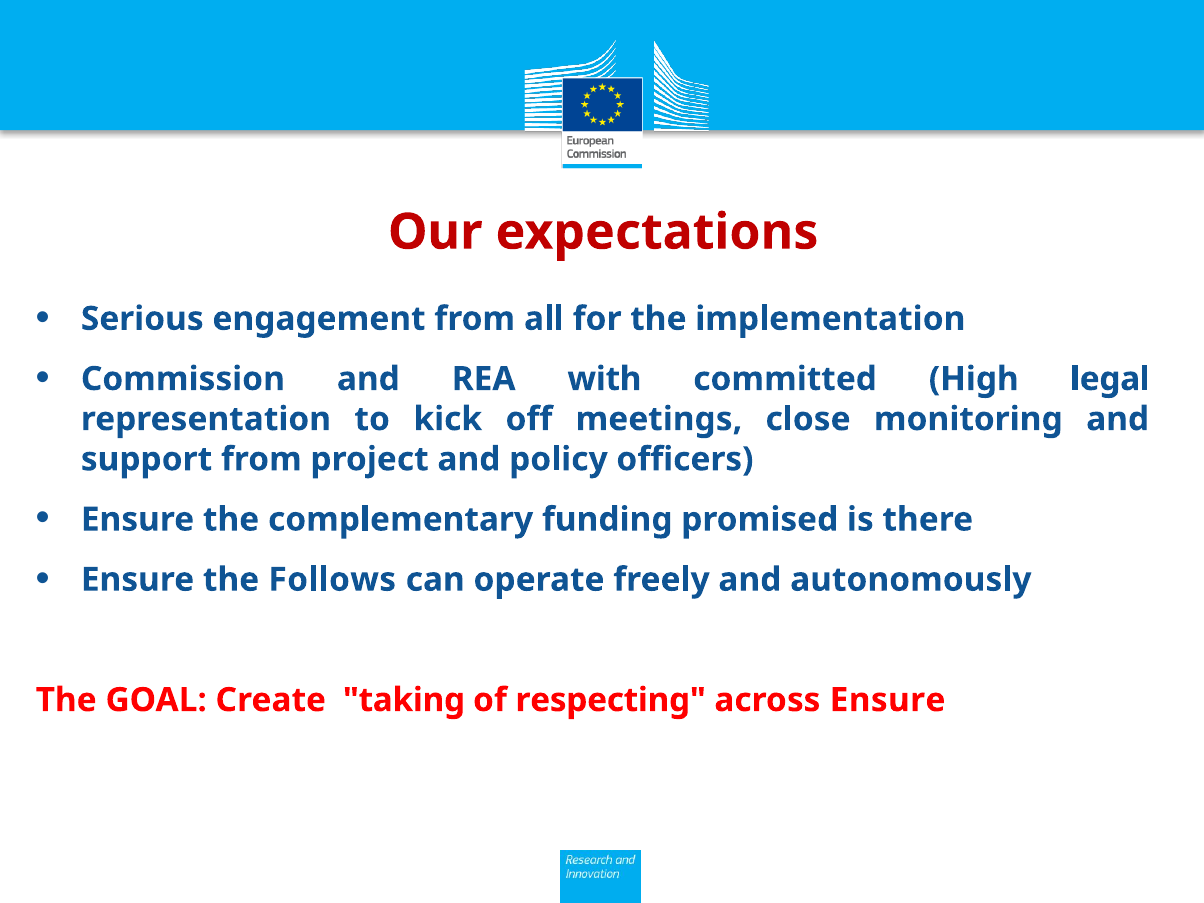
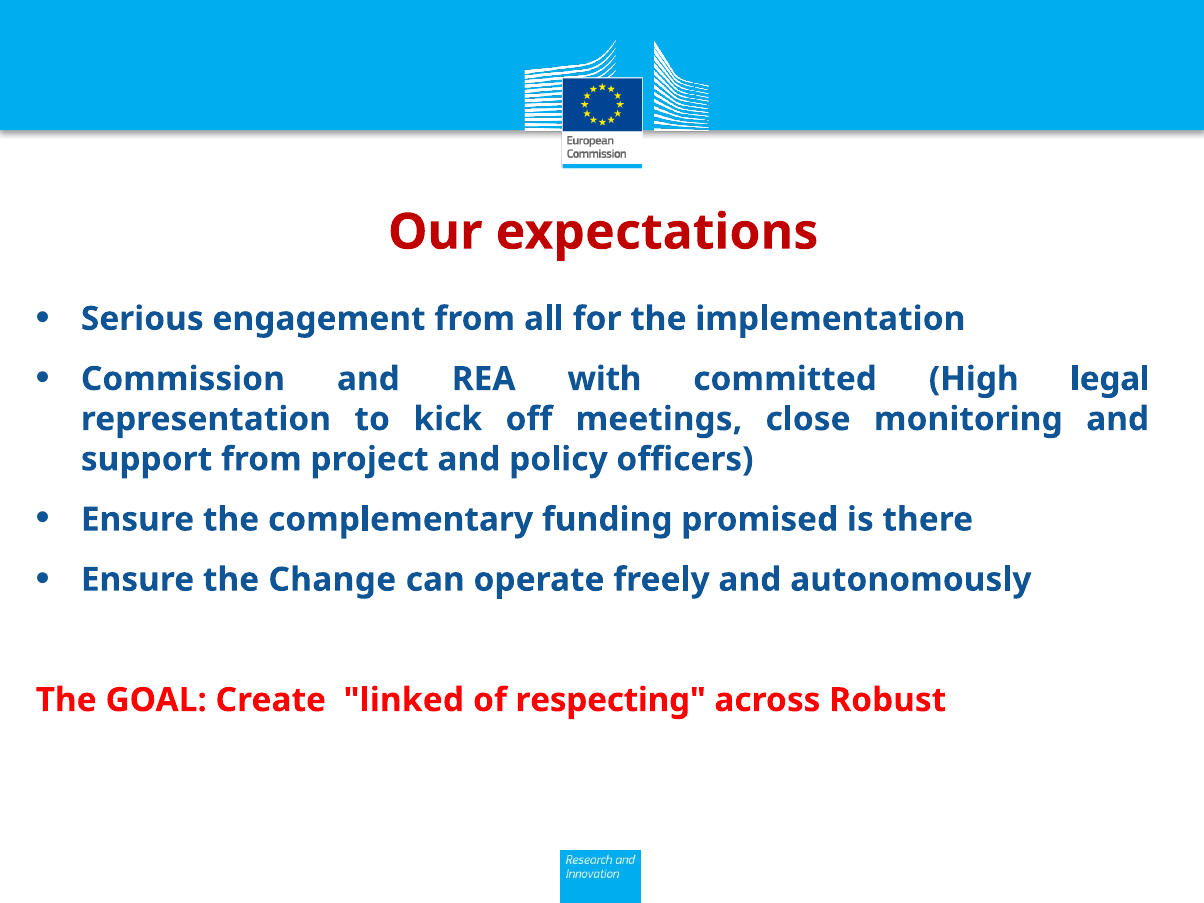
Follows: Follows -> Change
taking: taking -> linked
across Ensure: Ensure -> Robust
